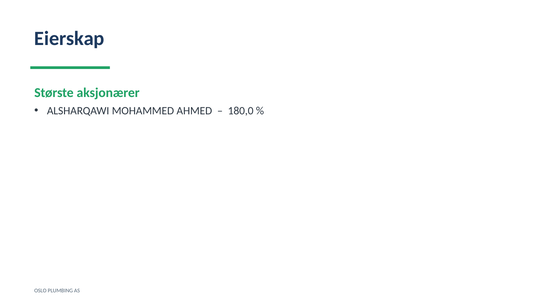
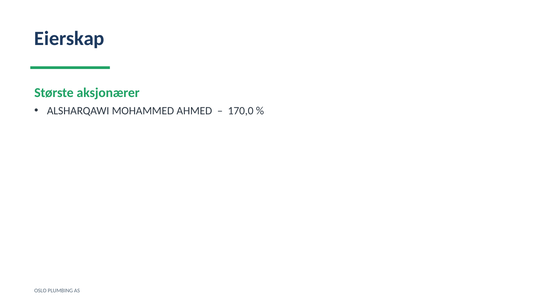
180,0: 180,0 -> 170,0
